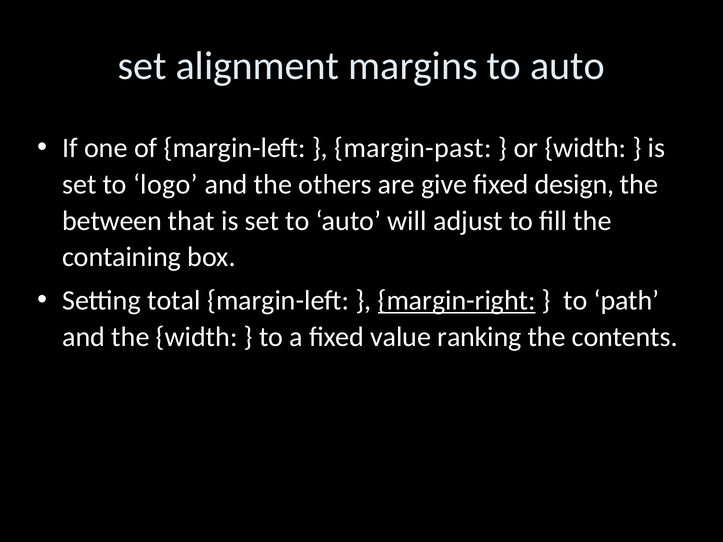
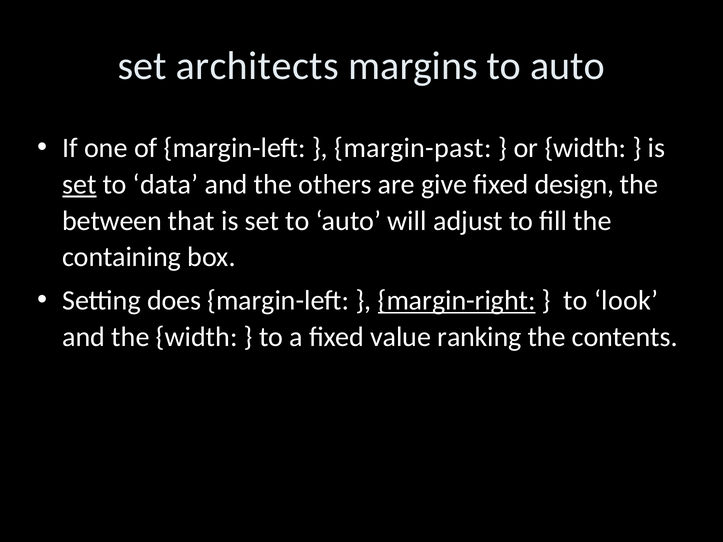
alignment: alignment -> architects
set at (79, 184) underline: none -> present
logo: logo -> data
total: total -> does
path: path -> look
